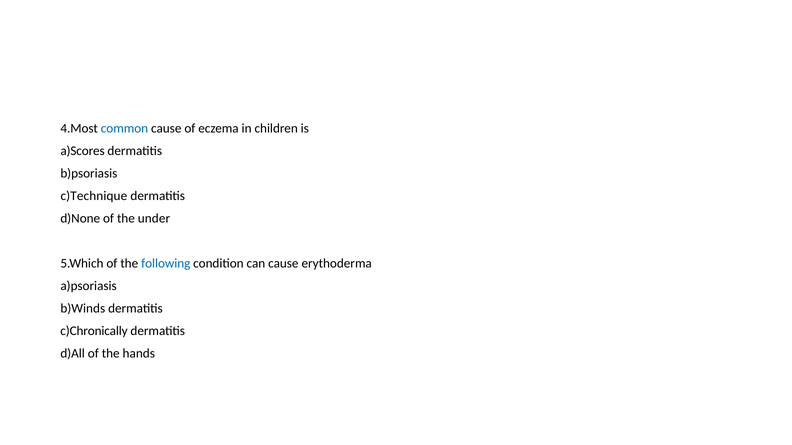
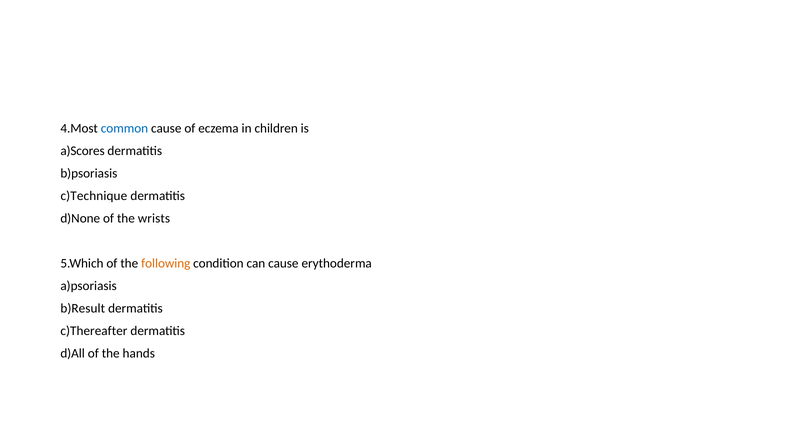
under: under -> wrists
following colour: blue -> orange
b)Winds: b)Winds -> b)Result
c)Chronically: c)Chronically -> c)Thereafter
